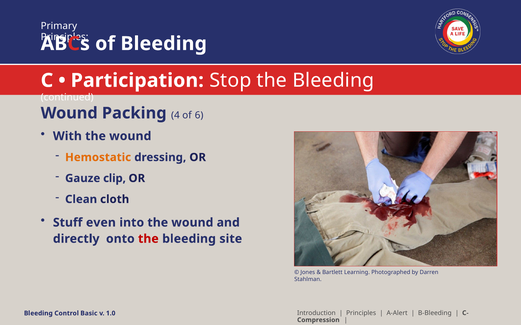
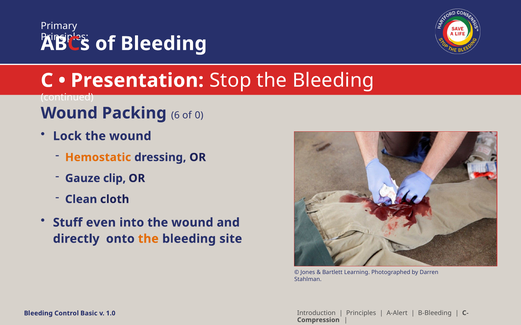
Participation: Participation -> Presentation
4: 4 -> 6
6: 6 -> 0
With: With -> Lock
the at (148, 239) colour: red -> orange
